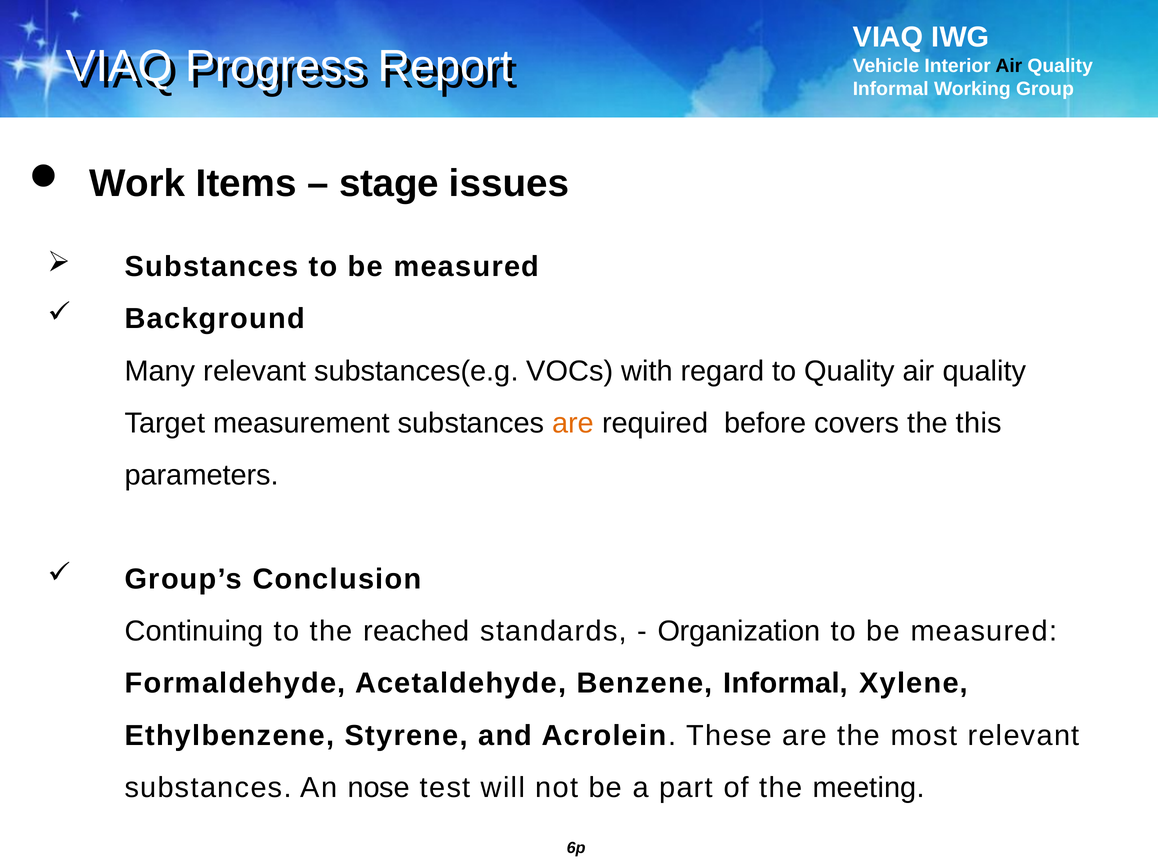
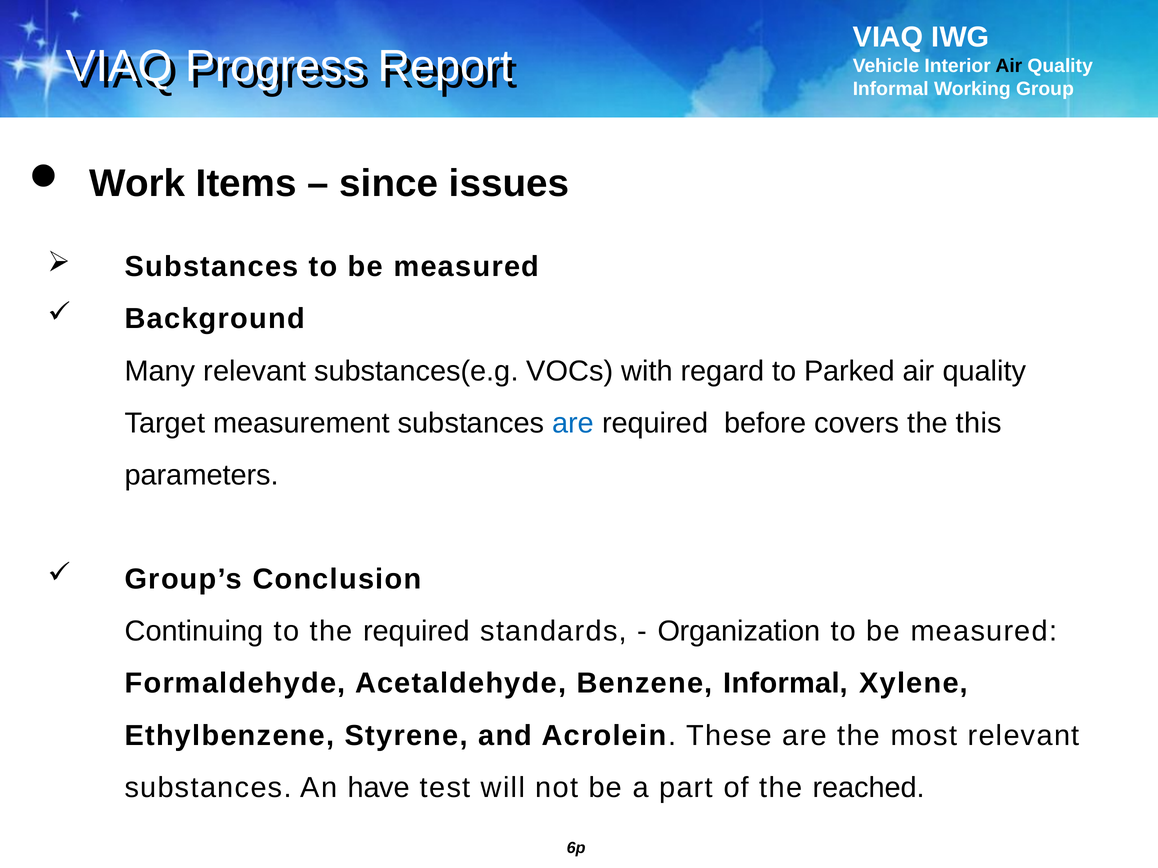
stage: stage -> since
to Quality: Quality -> Parked
are at (573, 423) colour: orange -> blue
the reached: reached -> required
nose: nose -> have
meeting: meeting -> reached
